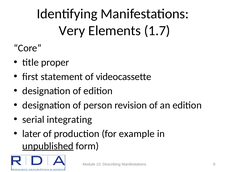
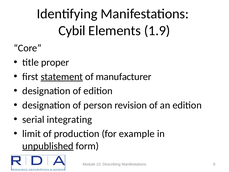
Very: Very -> Cybil
1.7: 1.7 -> 1.9
statement underline: none -> present
videocassette: videocassette -> manufacturer
later: later -> limit
